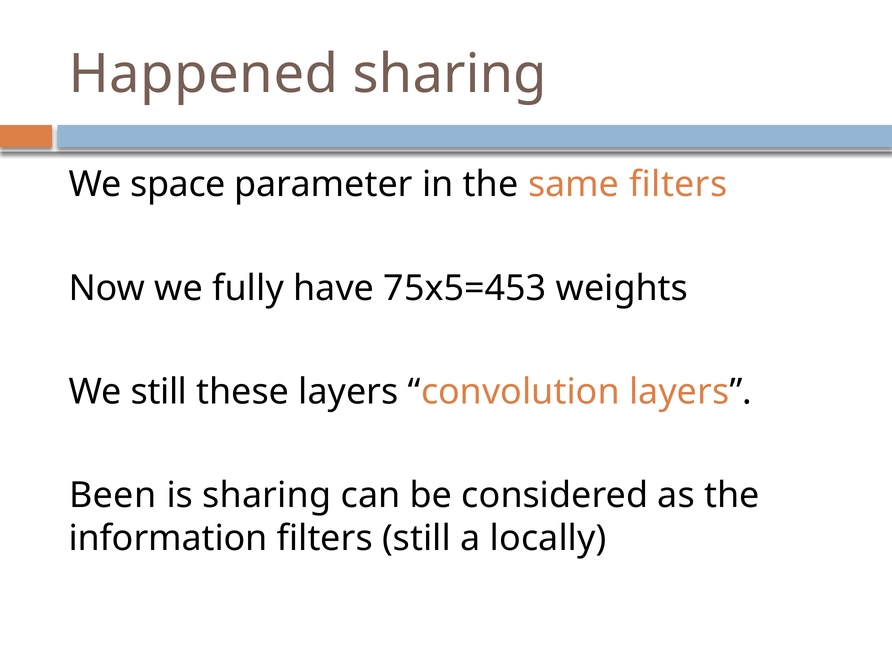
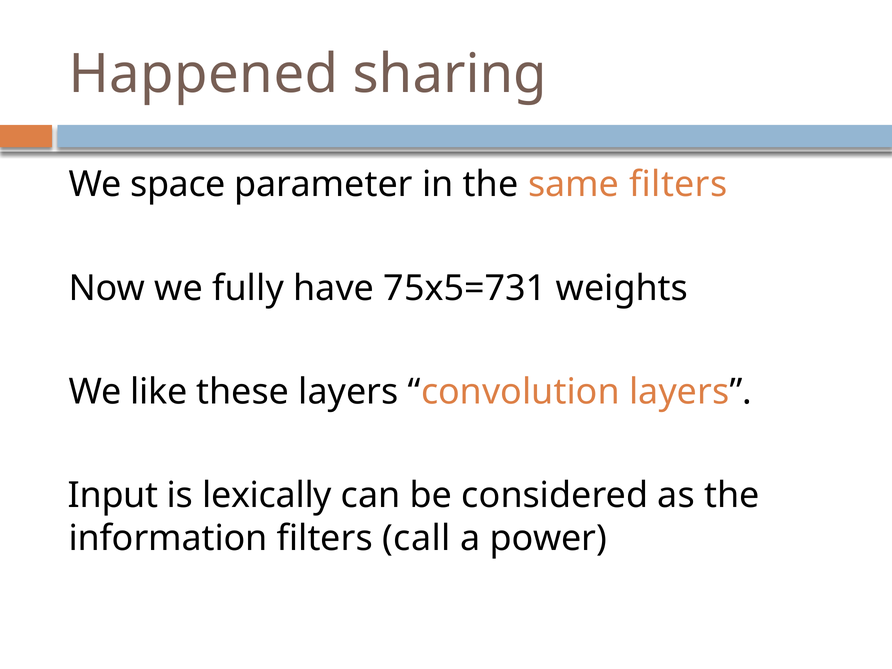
75x5=453: 75x5=453 -> 75x5=731
We still: still -> like
Been: Been -> Input
is sharing: sharing -> lexically
filters still: still -> call
locally: locally -> power
